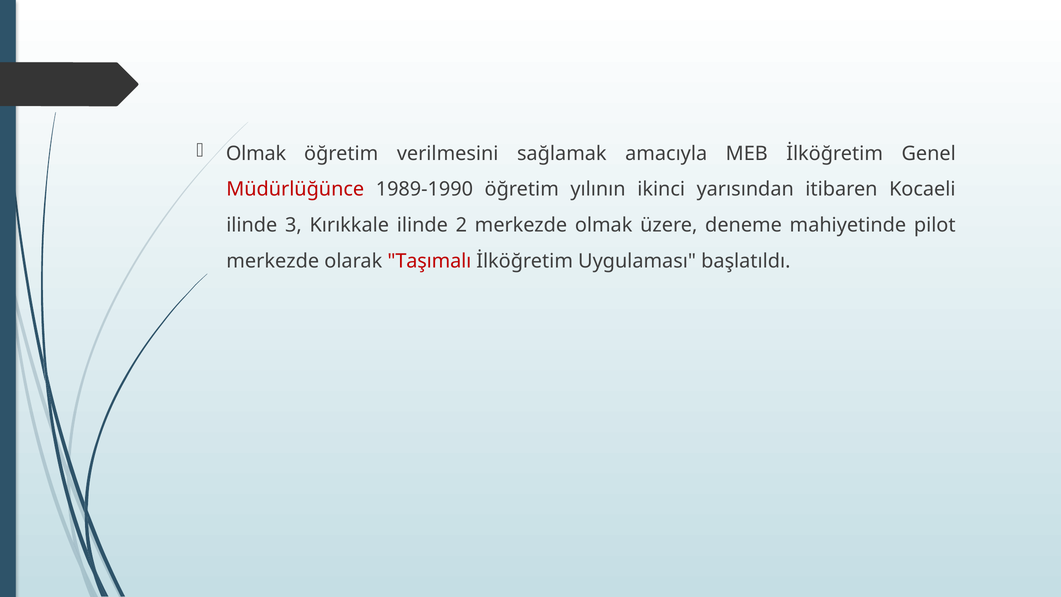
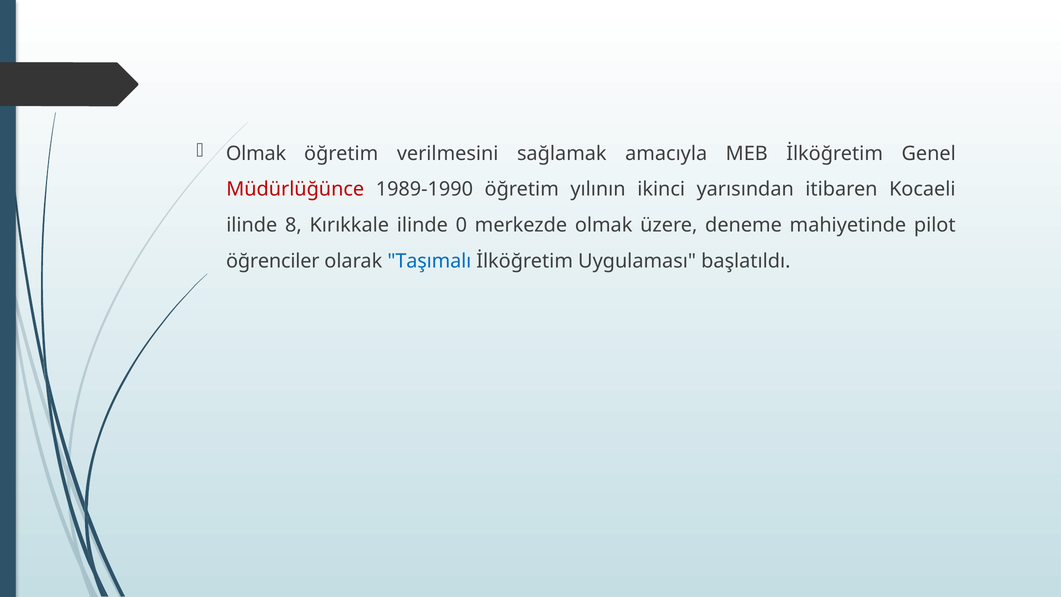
3: 3 -> 8
2: 2 -> 0
merkezde at (273, 261): merkezde -> öğrenciler
Taşımalı colour: red -> blue
